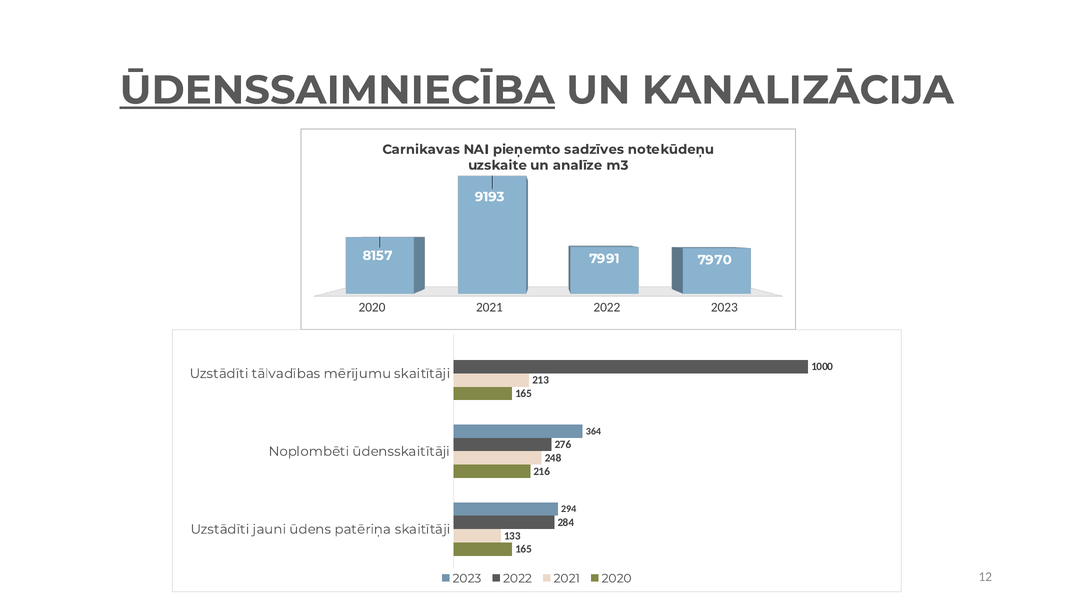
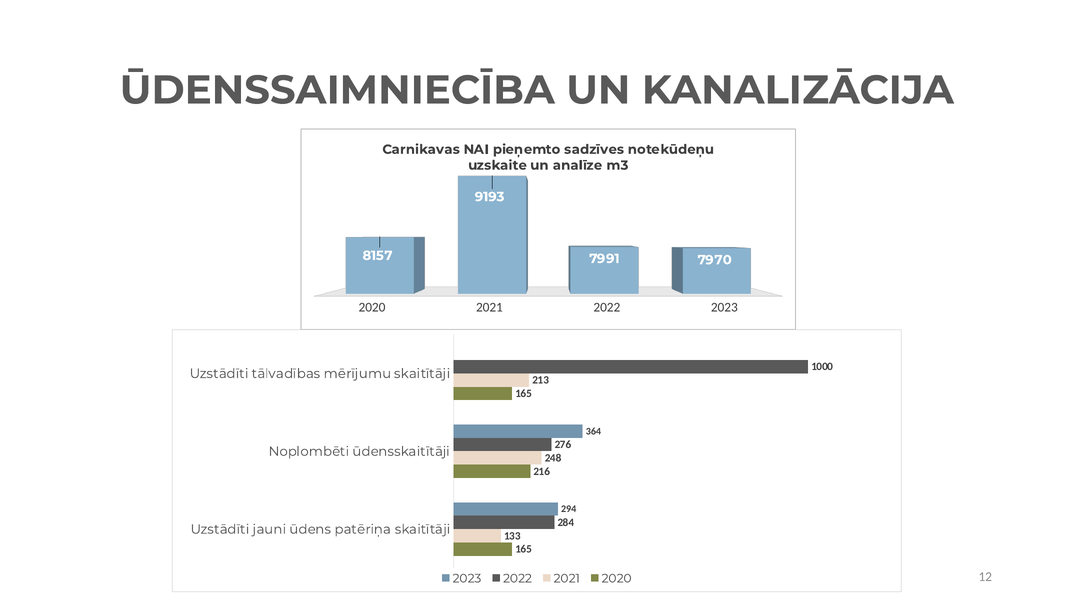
ŪDENSSAIMNIECĪBA underline: present -> none
